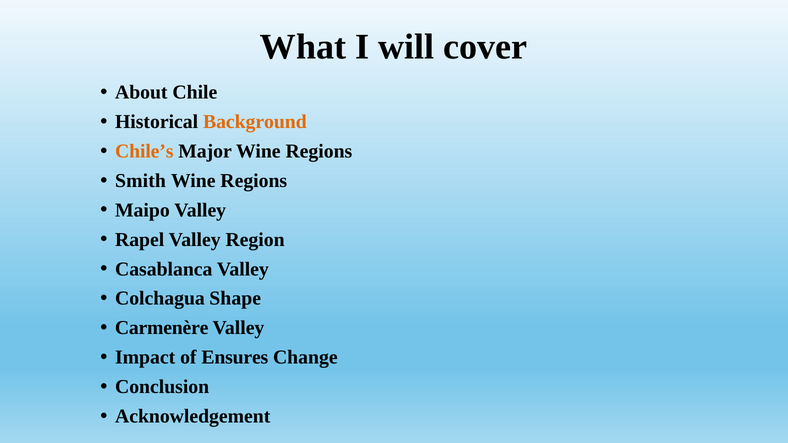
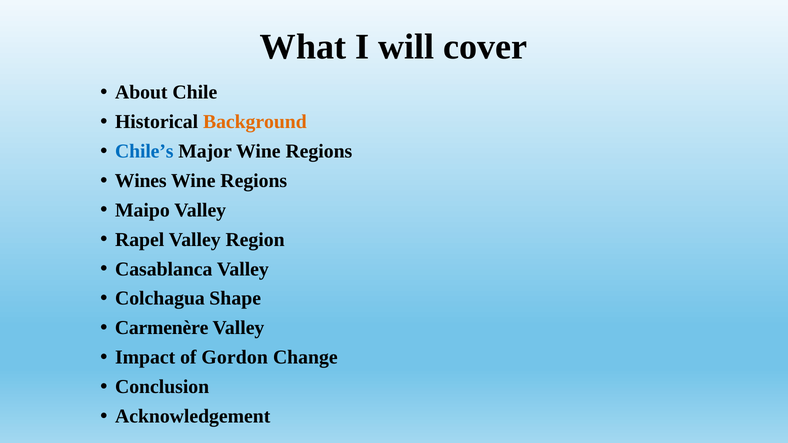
Chile’s colour: orange -> blue
Smith: Smith -> Wines
Ensures: Ensures -> Gordon
